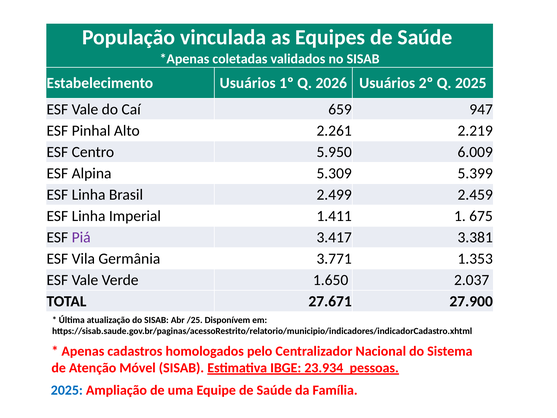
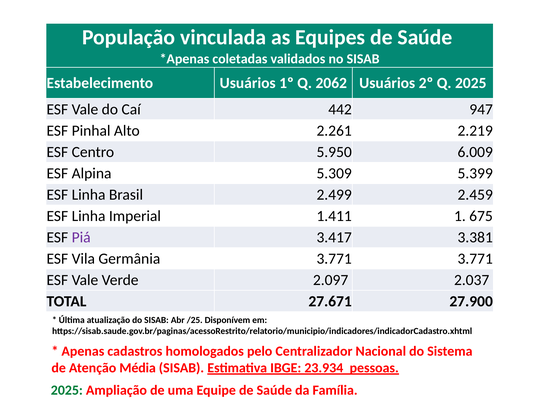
2026: 2026 -> 2062
659: 659 -> 442
3.771 1.353: 1.353 -> 3.771
1.650: 1.650 -> 2.097
Móvel: Móvel -> Média
2025 at (67, 390) colour: blue -> green
